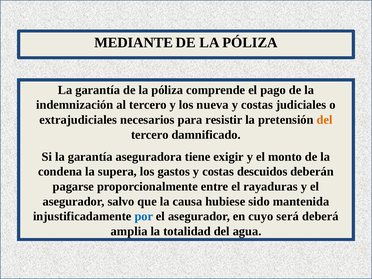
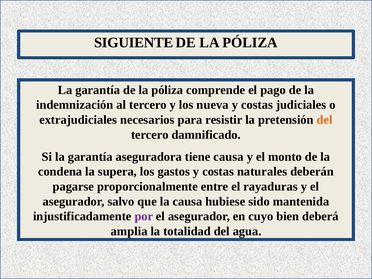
MEDIANTE: MEDIANTE -> SIGUIENTE
tiene exigir: exigir -> causa
descuidos: descuidos -> naturales
por colour: blue -> purple
será: será -> bien
